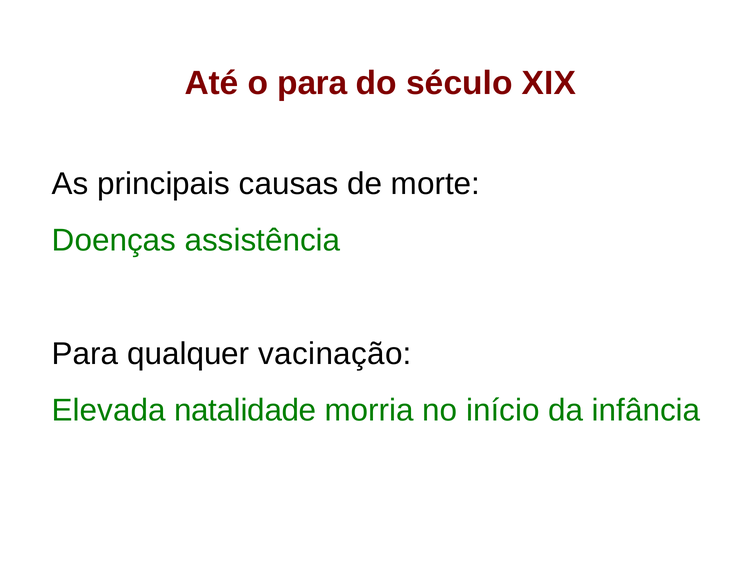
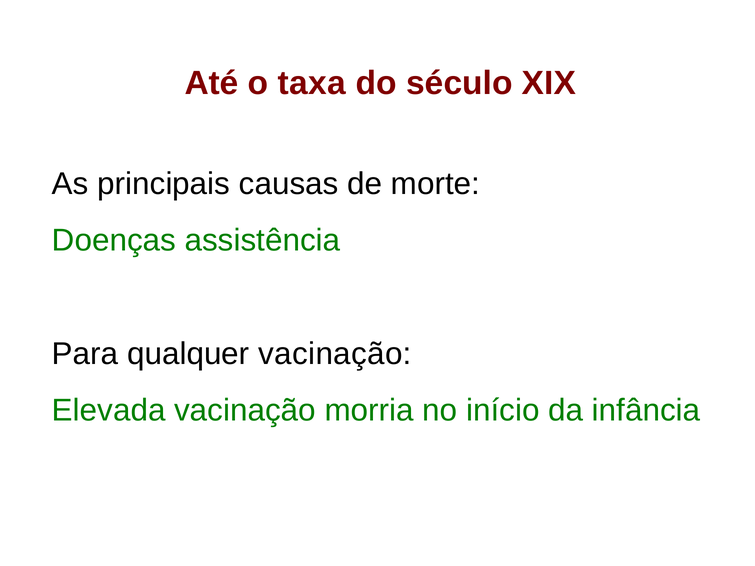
o para: para -> taxa
Elevada natalidade: natalidade -> vacinação
